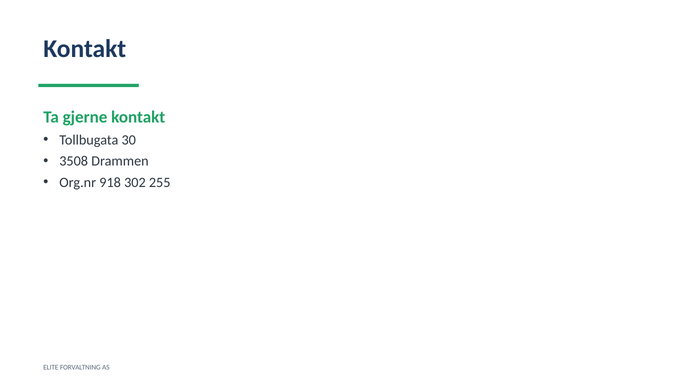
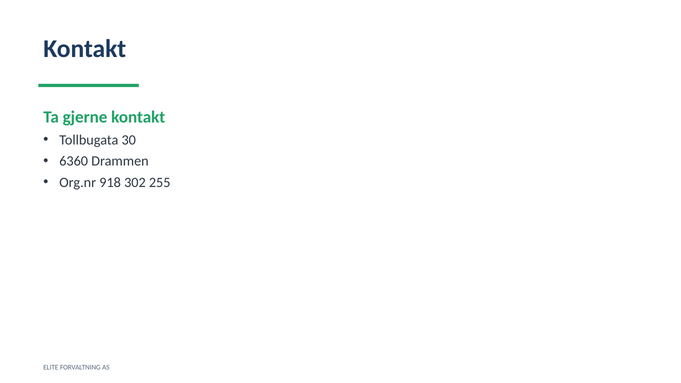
3508: 3508 -> 6360
